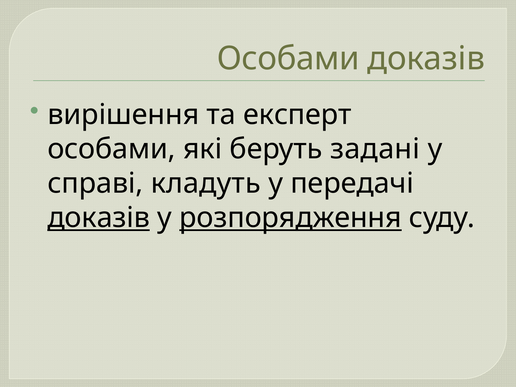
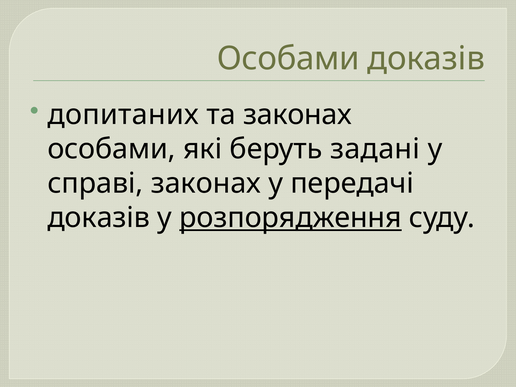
вирішення: вирішення -> допитаних
та експерт: експерт -> законах
справі кладуть: кладуть -> законах
доказів at (99, 218) underline: present -> none
